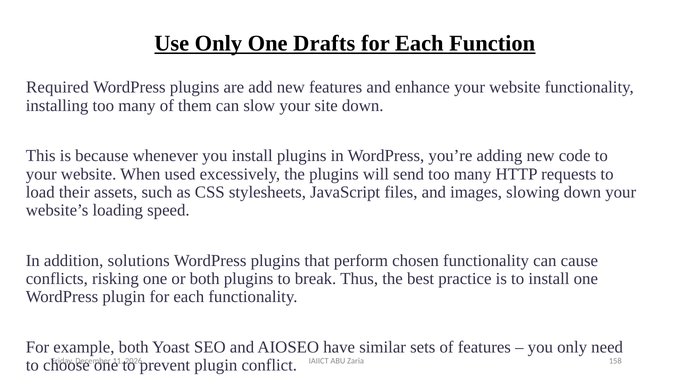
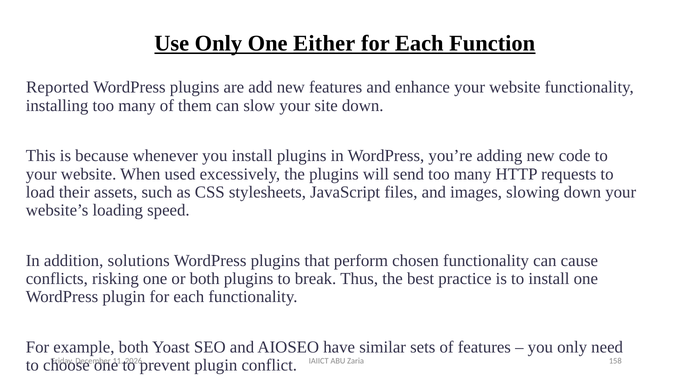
Drafts: Drafts -> Either
Required: Required -> Reported
